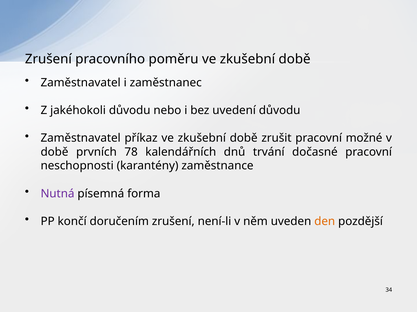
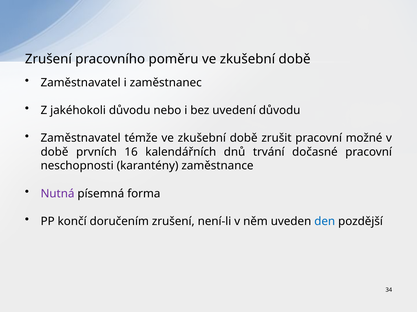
příkaz: příkaz -> témže
78: 78 -> 16
den colour: orange -> blue
